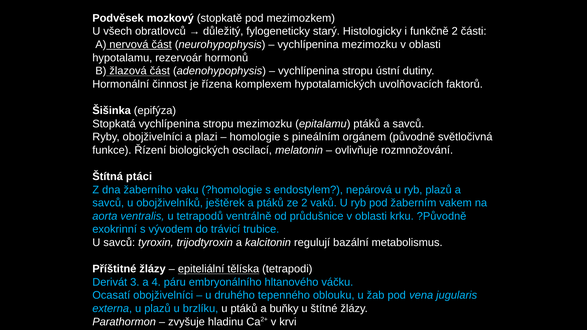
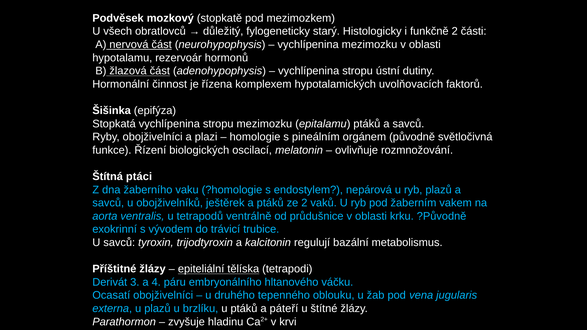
buňky: buňky -> páteří
